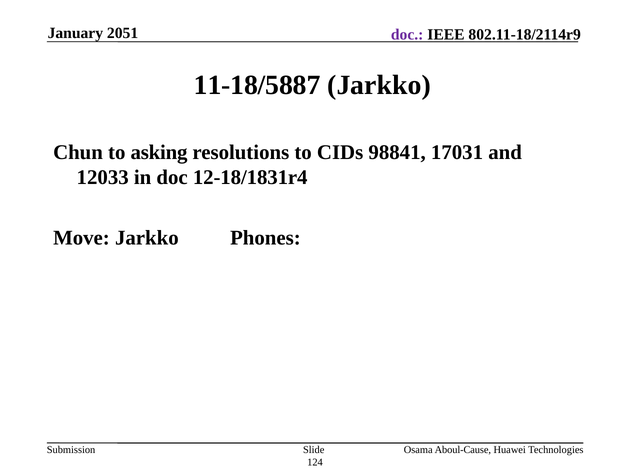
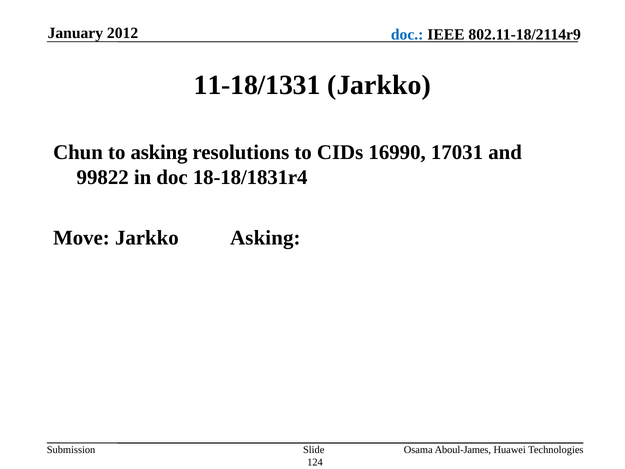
2051: 2051 -> 2012
doc at (407, 35) colour: purple -> blue
11-18/5887: 11-18/5887 -> 11-18/1331
98841: 98841 -> 16990
12033: 12033 -> 99822
12-18/1831r4: 12-18/1831r4 -> 18-18/1831r4
Jarkko Phones: Phones -> Asking
Aboul-Cause: Aboul-Cause -> Aboul-James
